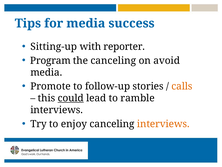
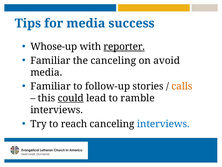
Sitting-up: Sitting-up -> Whose-up
reporter underline: none -> present
Program at (50, 60): Program -> Familiar
Promote at (51, 86): Promote -> Familiar
enjoy: enjoy -> reach
interviews at (163, 124) colour: orange -> blue
